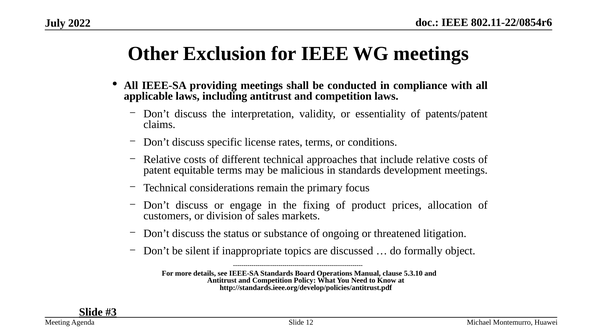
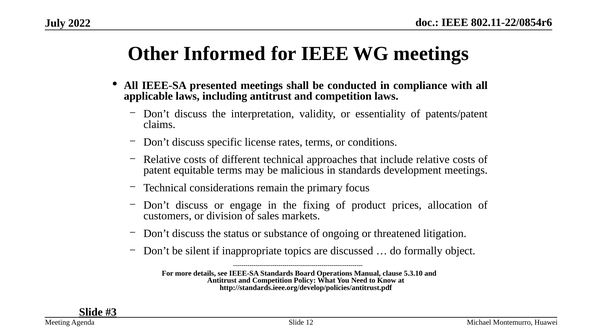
Exclusion: Exclusion -> Informed
providing: providing -> presented
